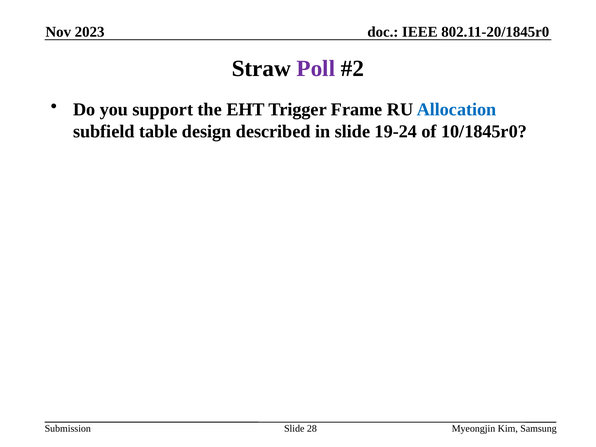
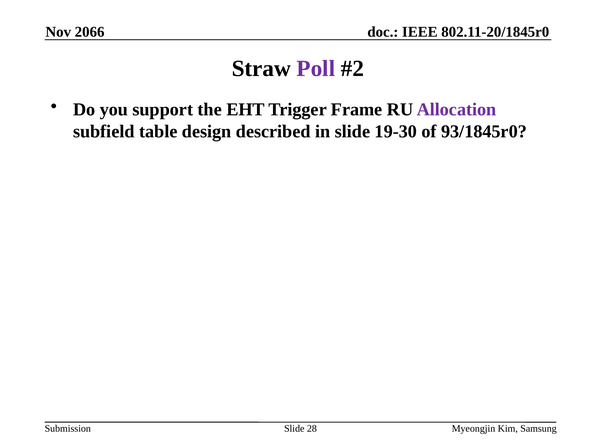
2023: 2023 -> 2066
Allocation colour: blue -> purple
19-24: 19-24 -> 19-30
10/1845r0: 10/1845r0 -> 93/1845r0
